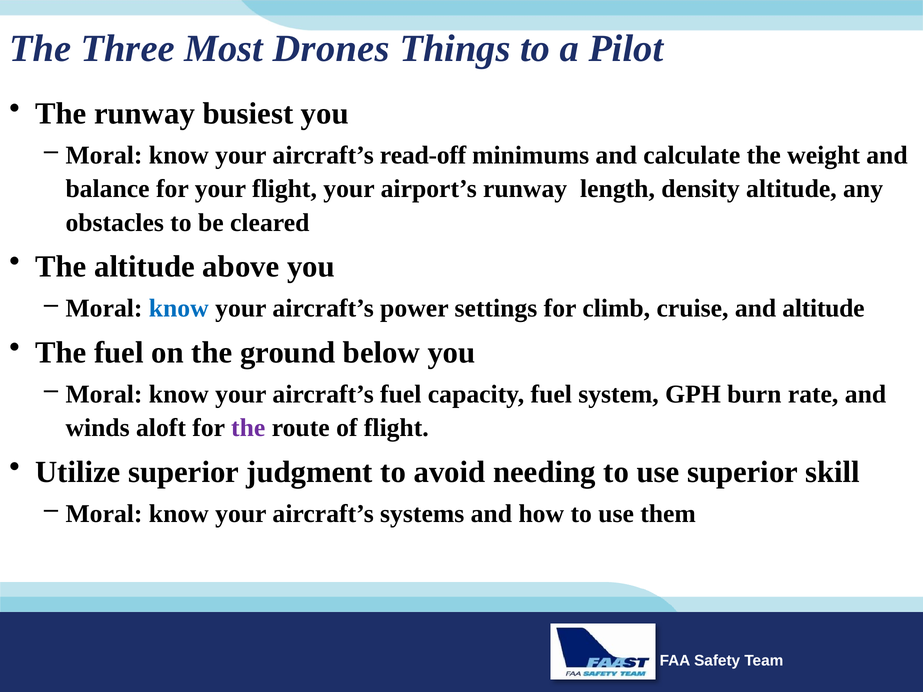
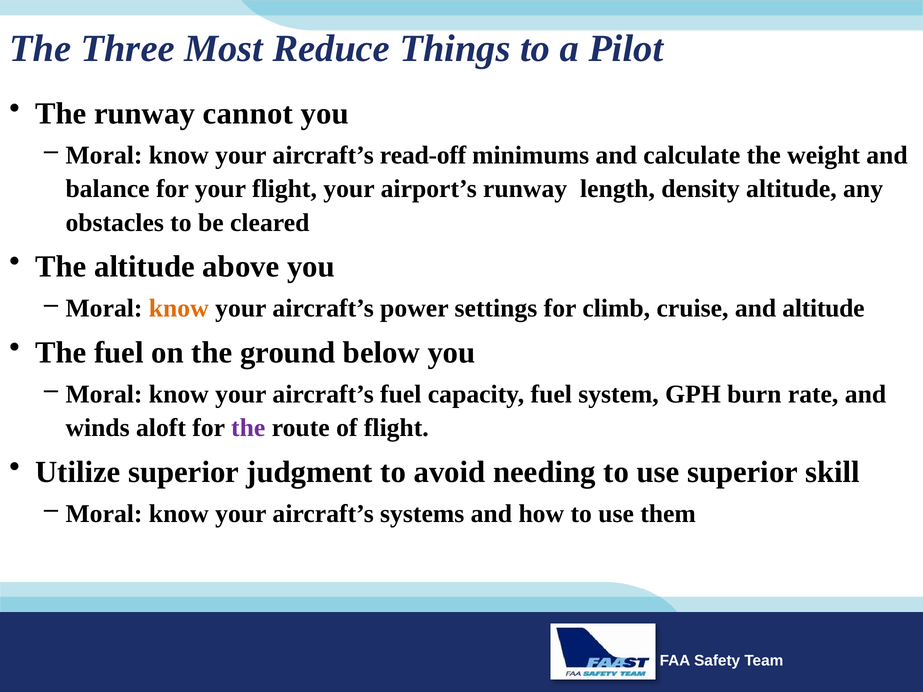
Drones: Drones -> Reduce
busiest: busiest -> cannot
know at (179, 309) colour: blue -> orange
